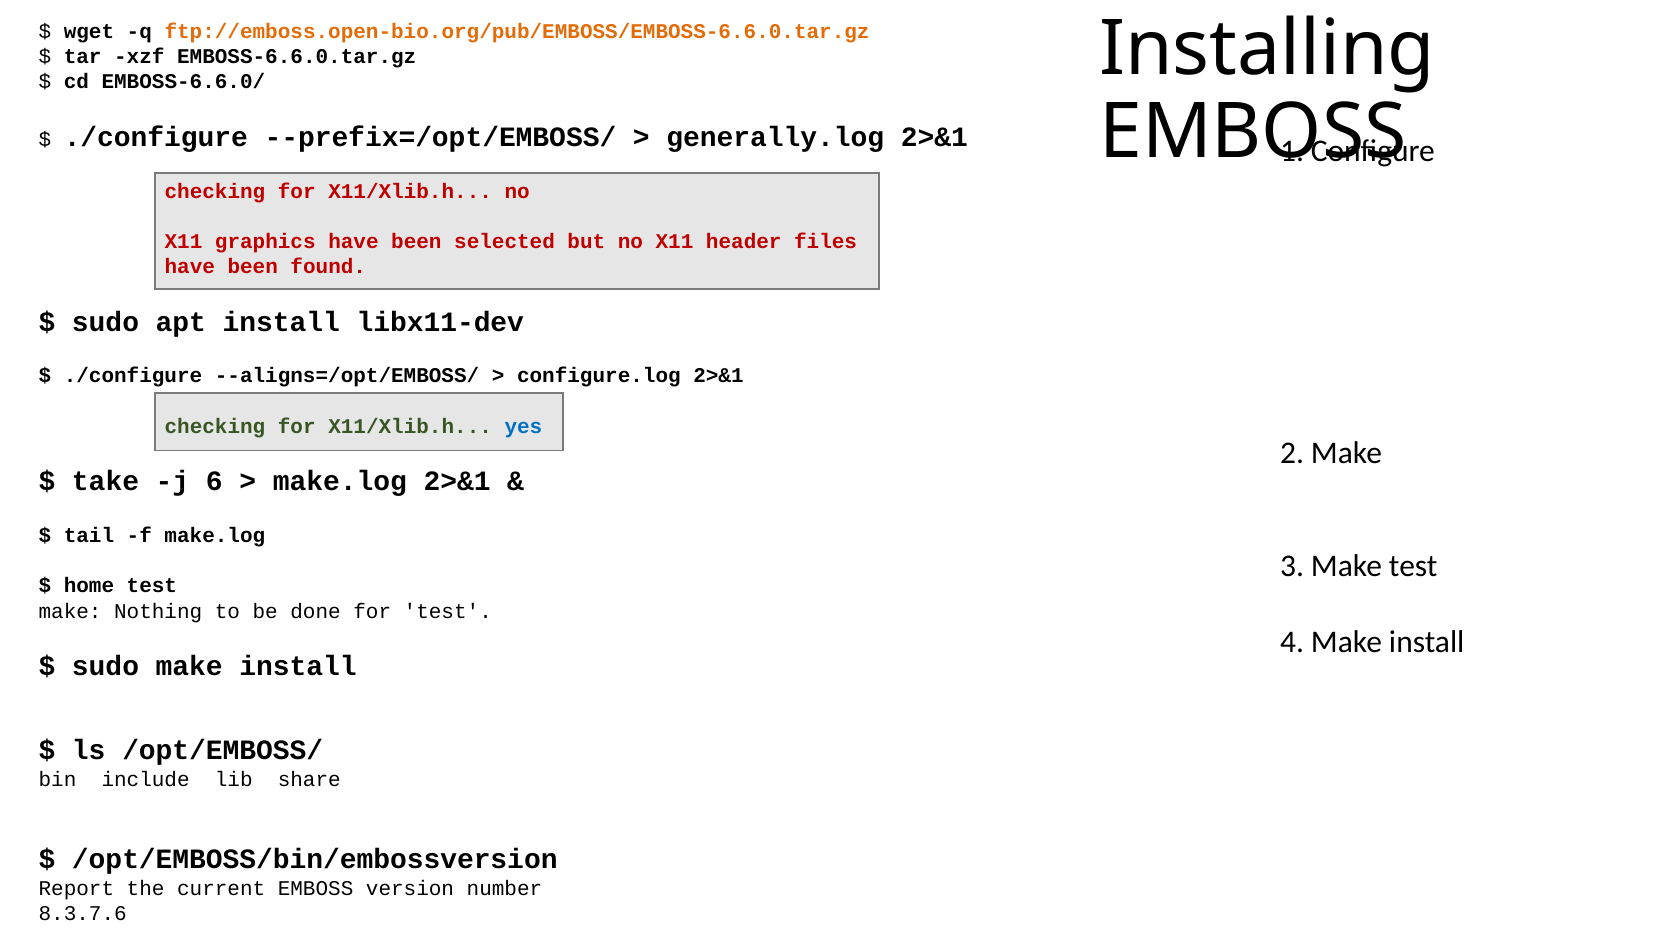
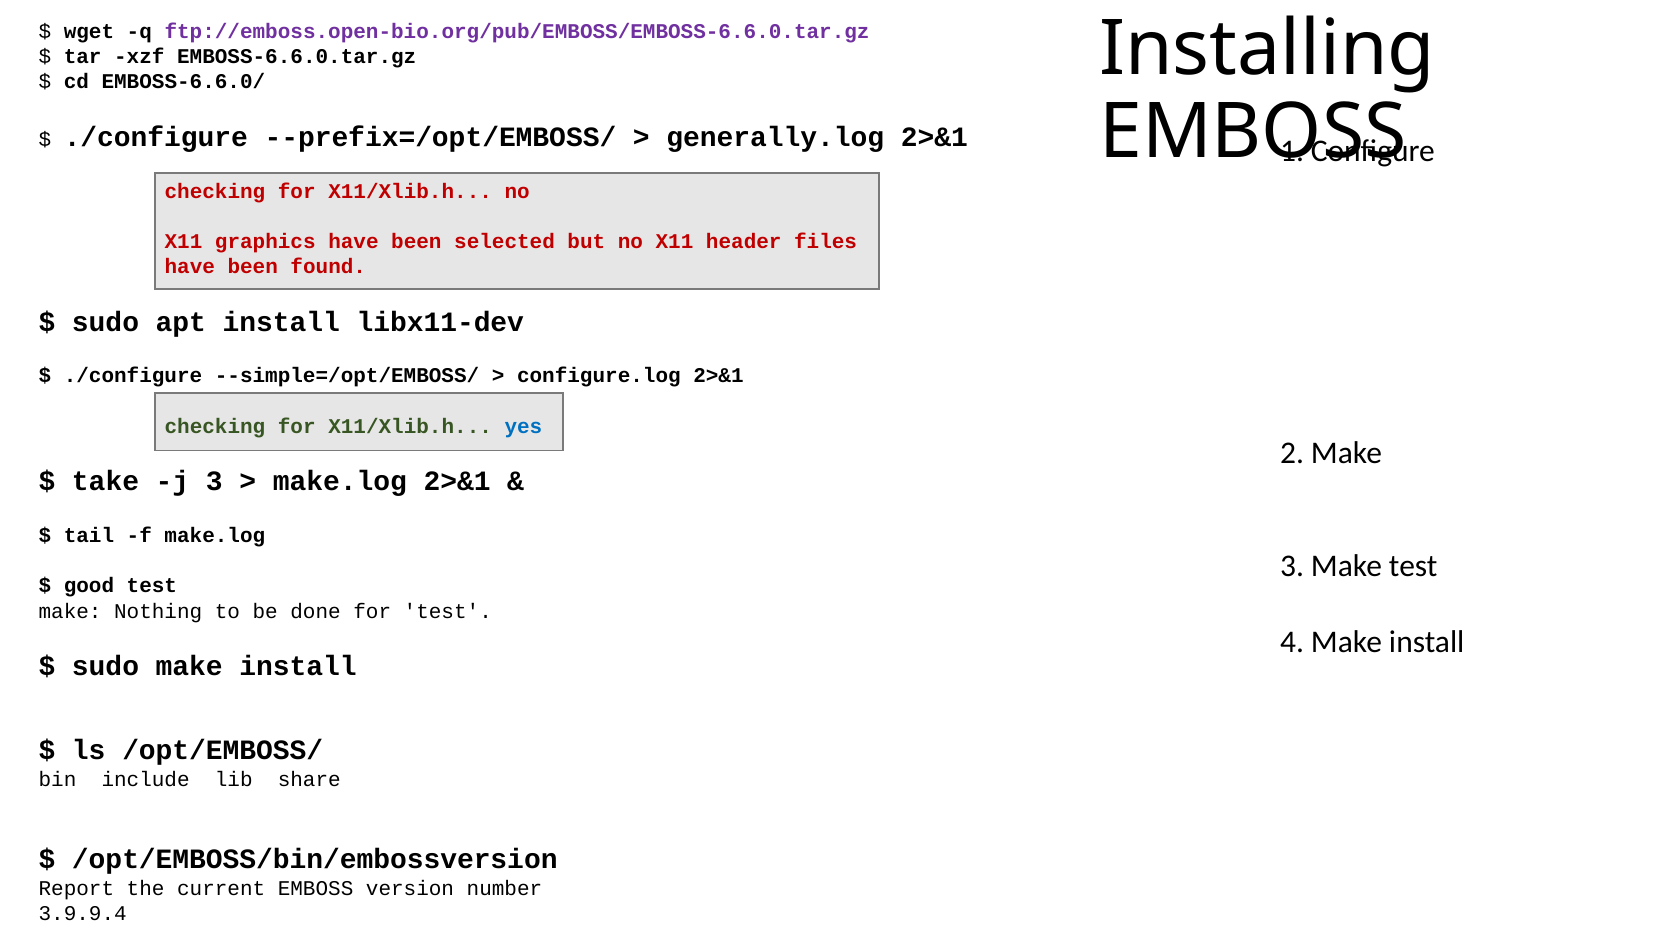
ftp://emboss.open-bio.org/pub/EMBOSS/EMBOSS-6.6.0.tar.gz colour: orange -> purple
--aligns=/opt/EMBOSS/: --aligns=/opt/EMBOSS/ -> --simple=/opt/EMBOSS/
j 6: 6 -> 3
home: home -> good
8.3.7.6: 8.3.7.6 -> 3.9.9.4
